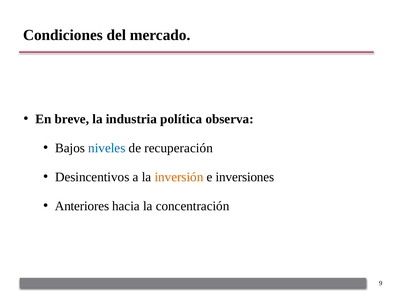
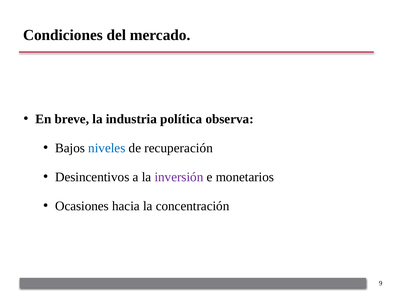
inversión colour: orange -> purple
inversiones: inversiones -> monetarios
Anteriores: Anteriores -> Ocasiones
